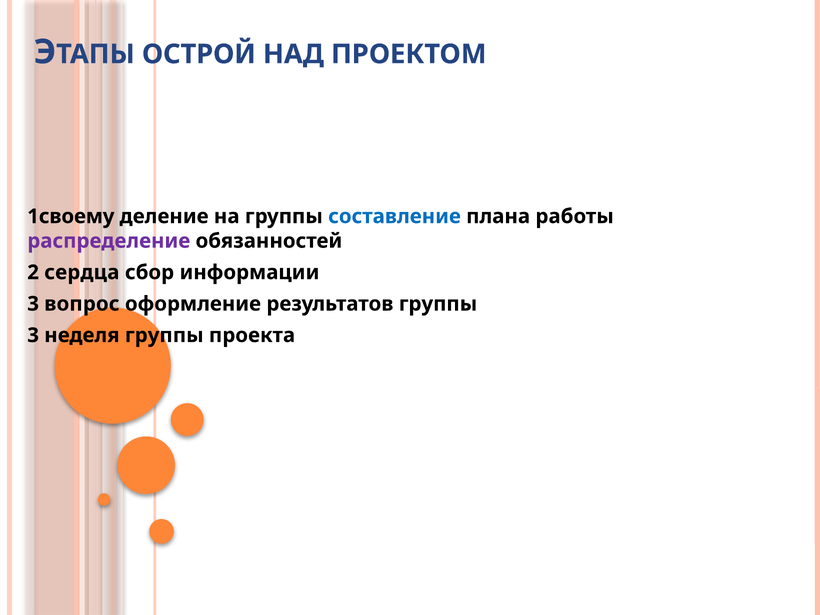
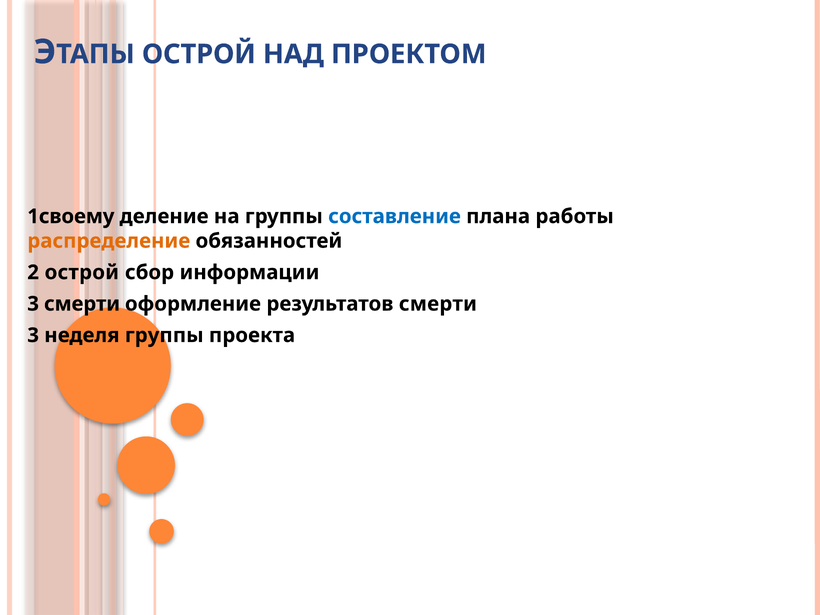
распределение colour: purple -> orange
2 сердца: сердца -> острой
3 вопрос: вопрос -> смерти
результатов группы: группы -> смерти
